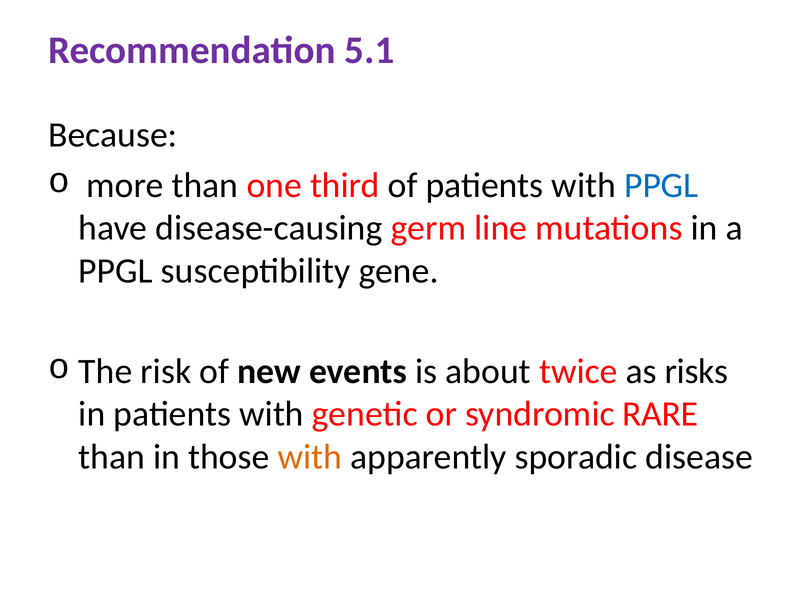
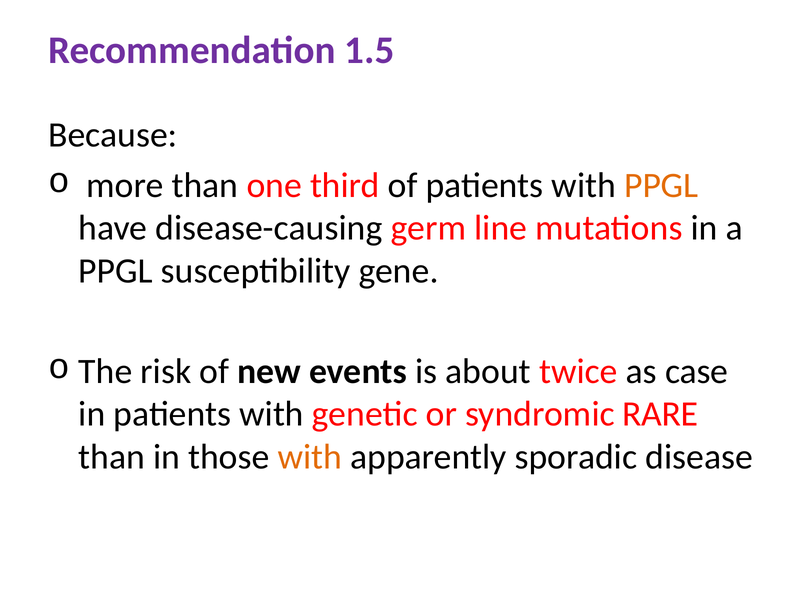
5.1: 5.1 -> 1.5
PPGL at (661, 185) colour: blue -> orange
risks: risks -> case
